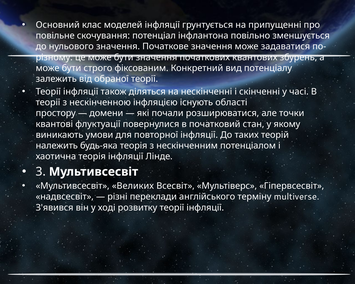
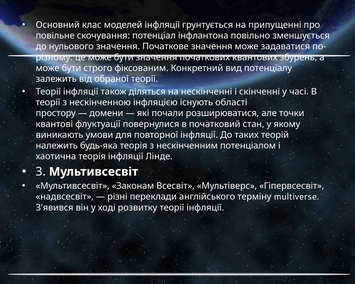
Великих: Великих -> Законам
